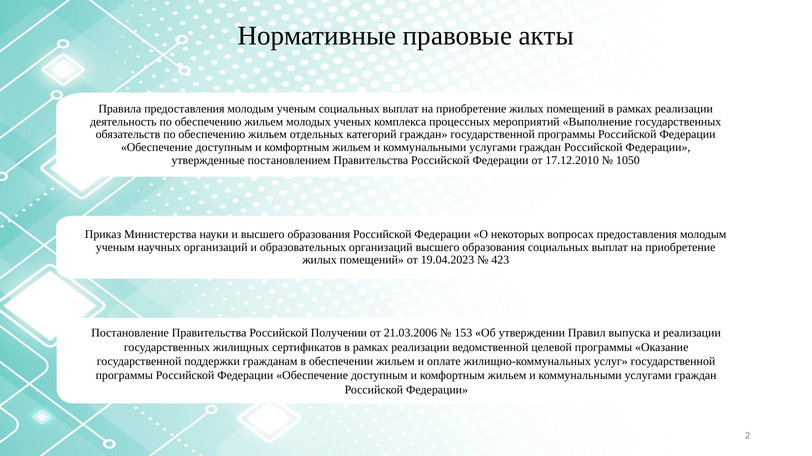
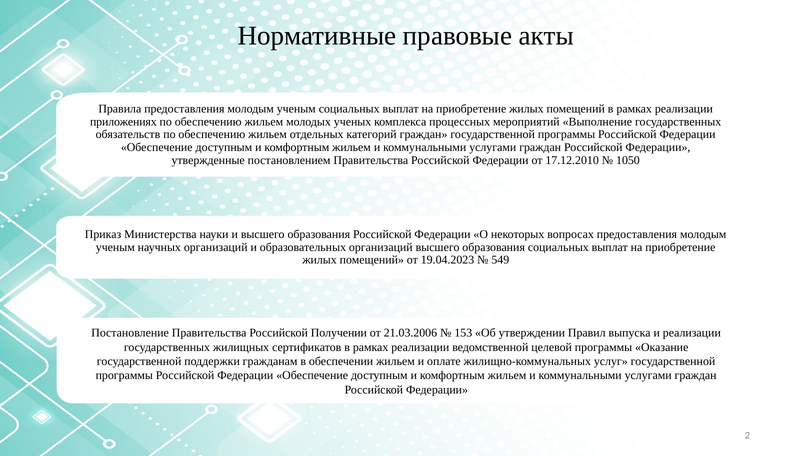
деятельность: деятельность -> приложениях
423: 423 -> 549
